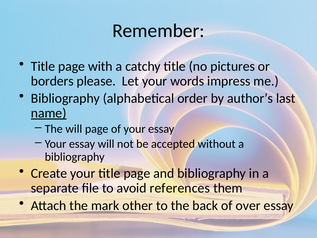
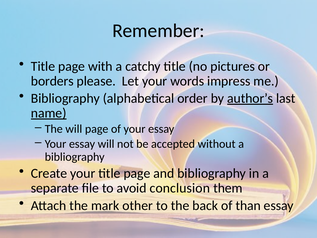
author’s underline: none -> present
references: references -> conclusion
over: over -> than
